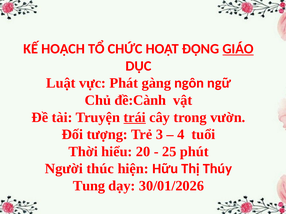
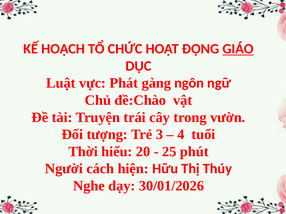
đề:Cành: đề:Cành -> đề:Chào
trái underline: present -> none
thúc: thúc -> cách
Tung: Tung -> Nghe
